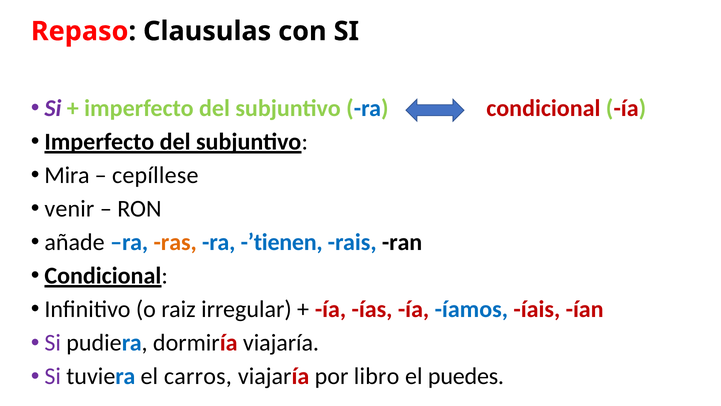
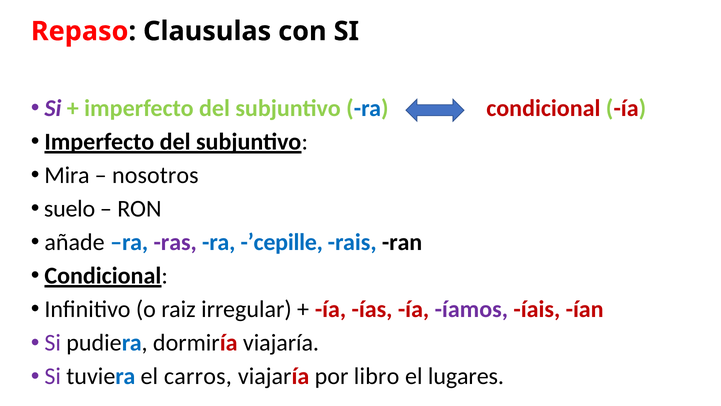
cepíllese: cepíllese -> nosotros
venir: venir -> suelo
ras colour: orange -> purple
-’tienen: -’tienen -> -’cepille
íamos colour: blue -> purple
puedes: puedes -> lugares
